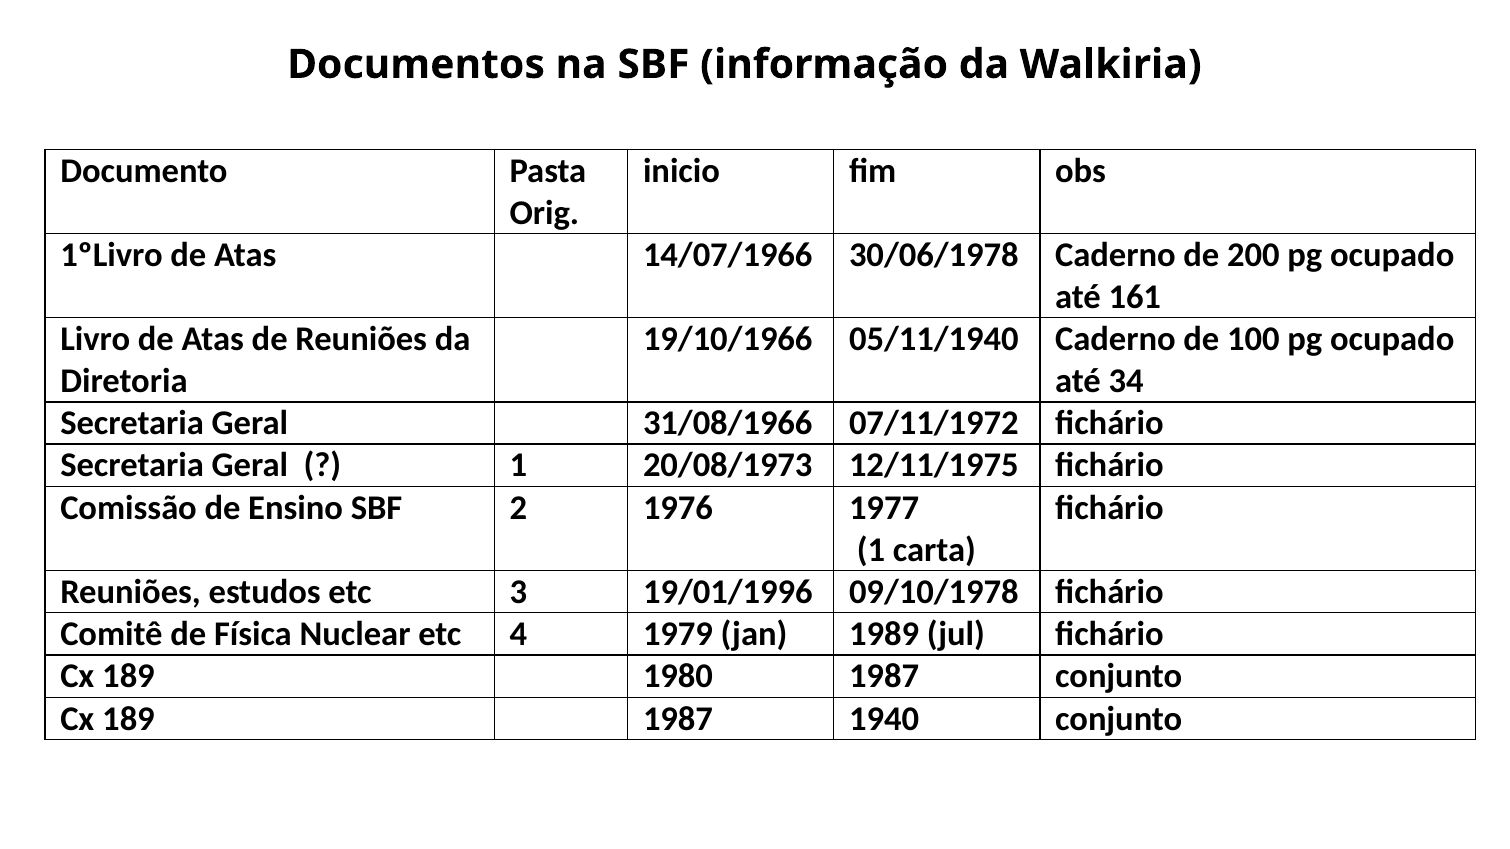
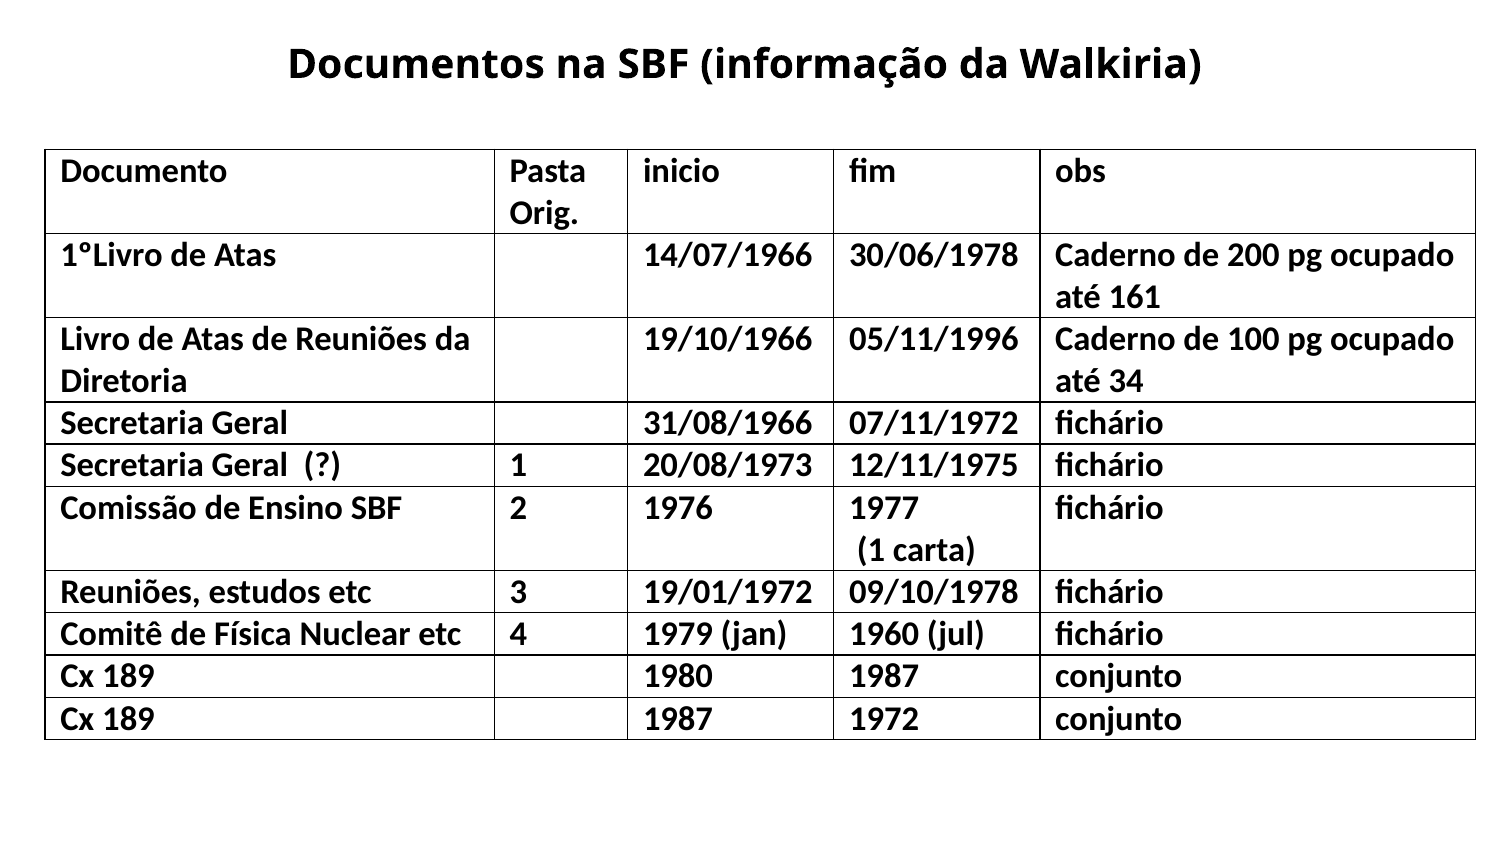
05/11/1940: 05/11/1940 -> 05/11/1996
19/01/1996: 19/01/1996 -> 19/01/1972
1989: 1989 -> 1960
1940: 1940 -> 1972
